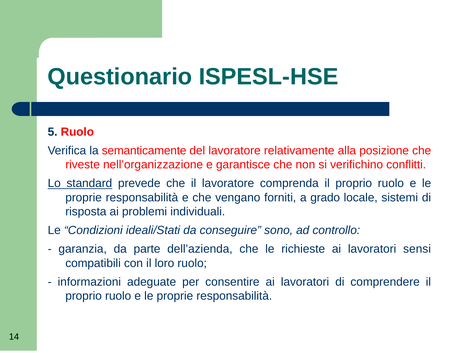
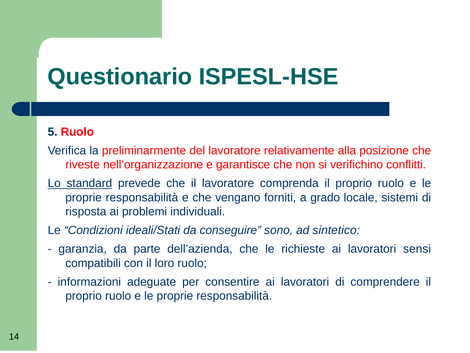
semanticamente: semanticamente -> preliminarmente
controllo: controllo -> sintetico
